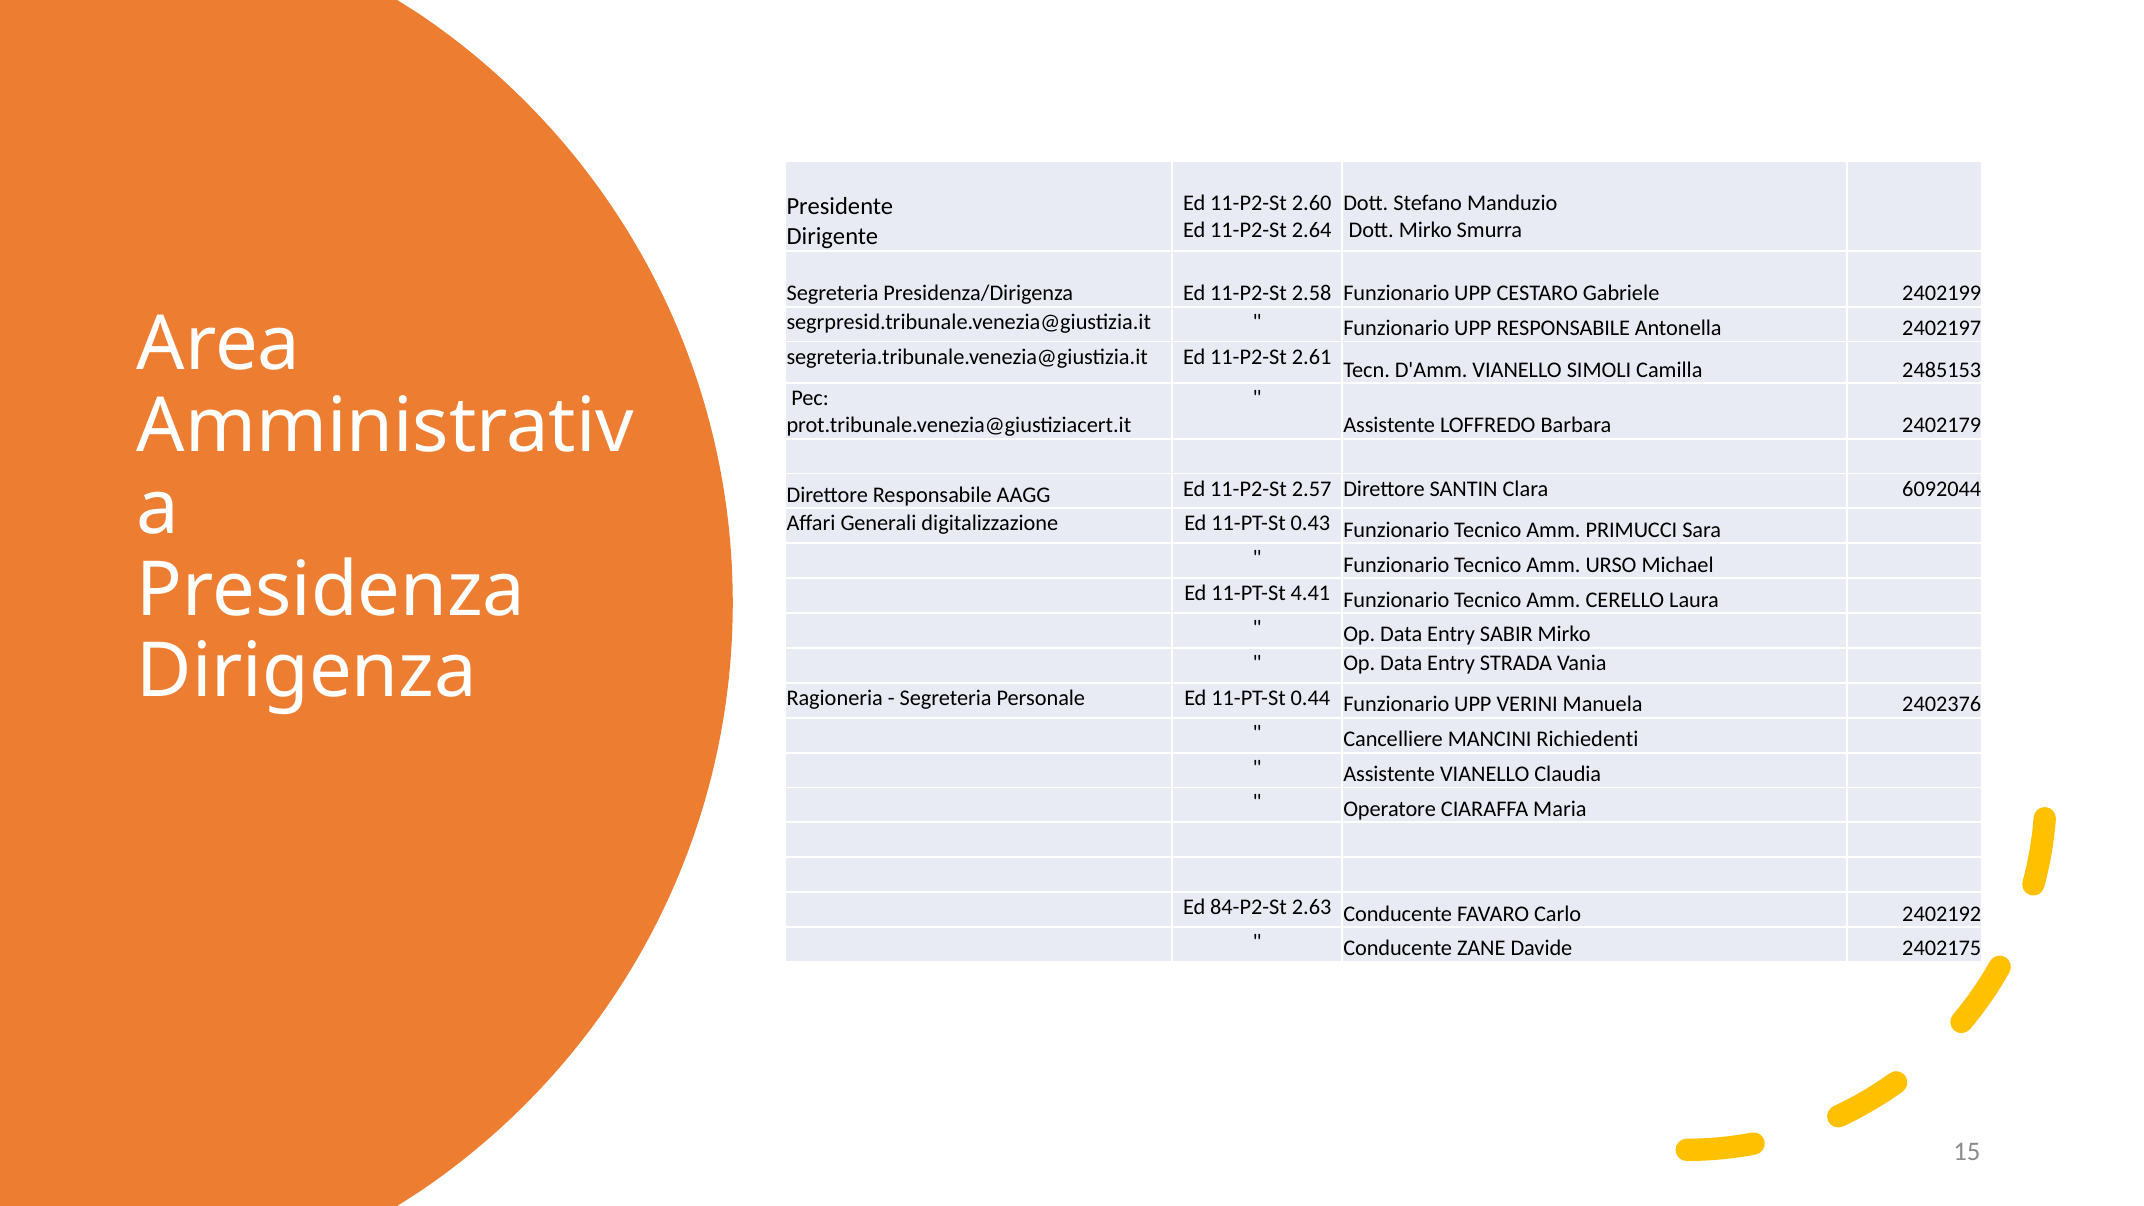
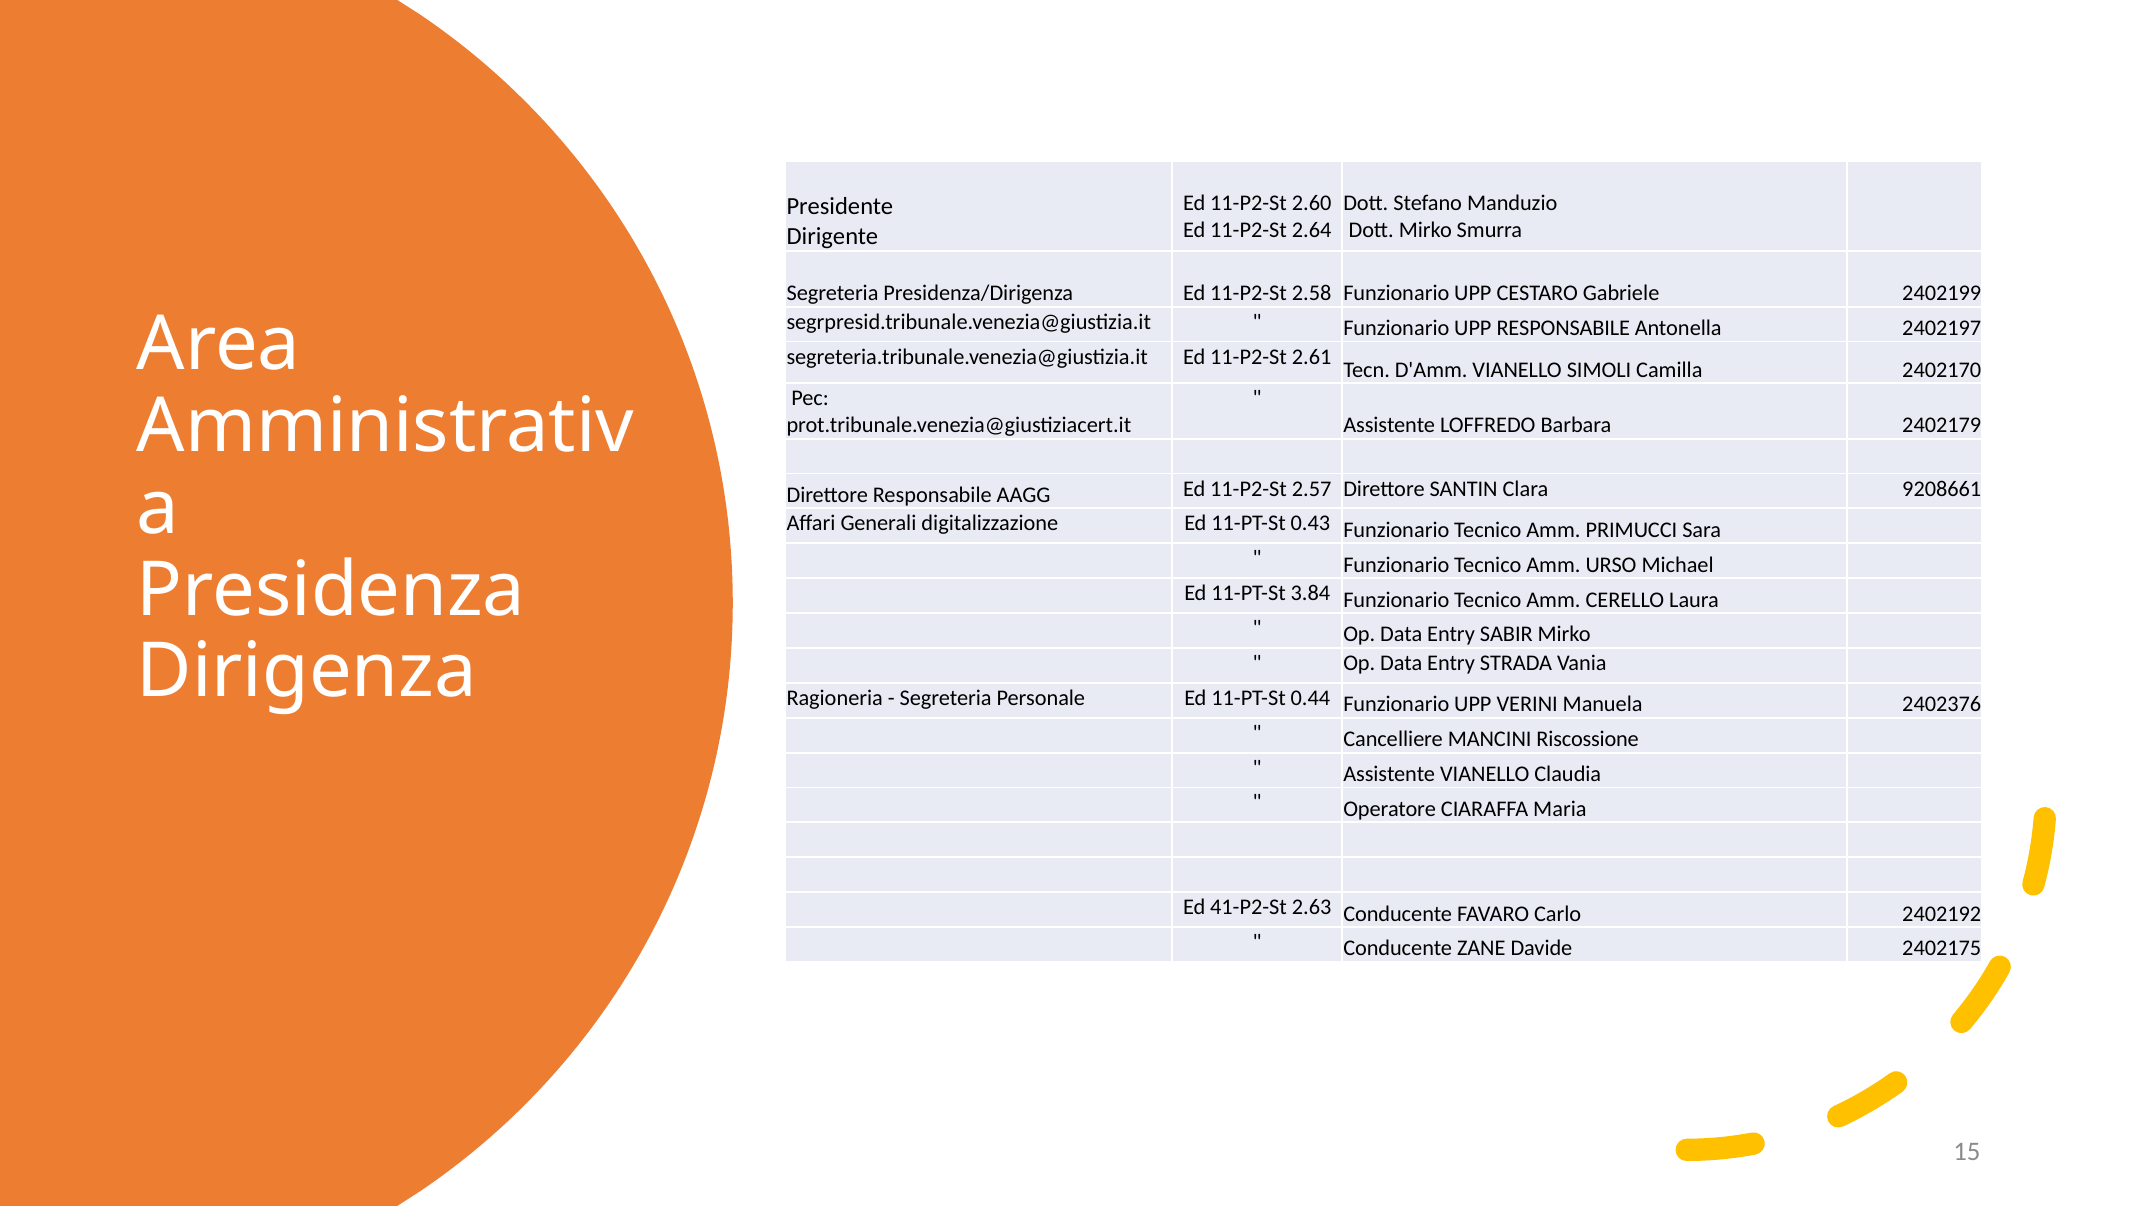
2485153: 2485153 -> 2402170
6092044: 6092044 -> 9208661
4.41: 4.41 -> 3.84
Richiedenti: Richiedenti -> Riscossione
84-P2-St: 84-P2-St -> 41-P2-St
